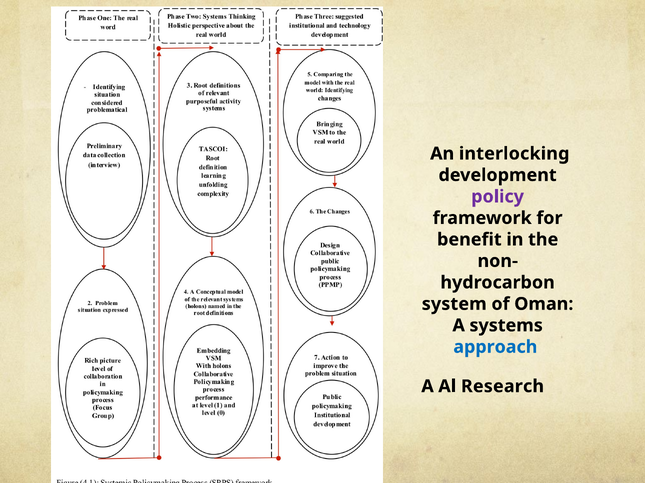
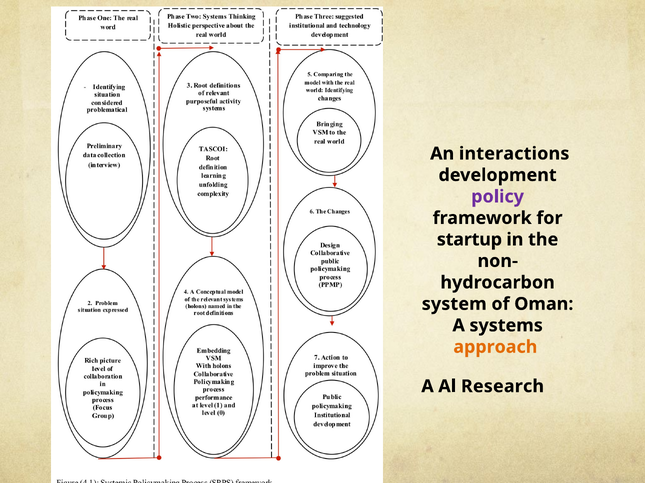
interlocking: interlocking -> interactions
benefit: benefit -> startup
approach colour: blue -> orange
